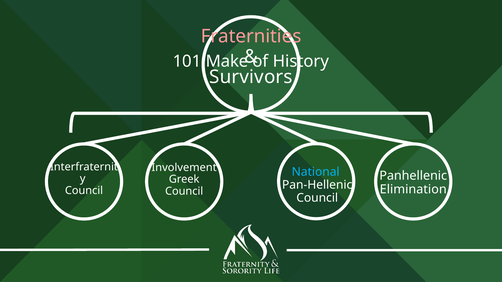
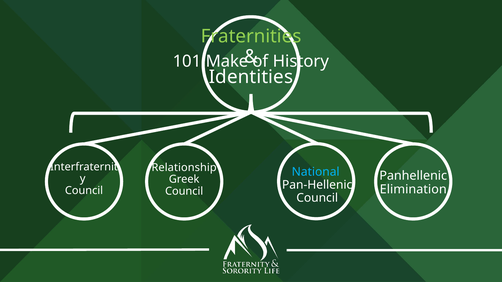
Fraternities colour: pink -> light green
Survivors: Survivors -> Identities
Involvement: Involvement -> Relationship
